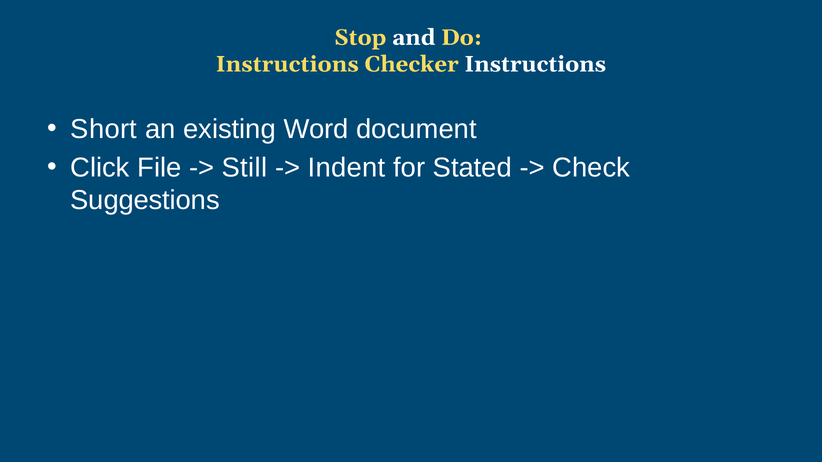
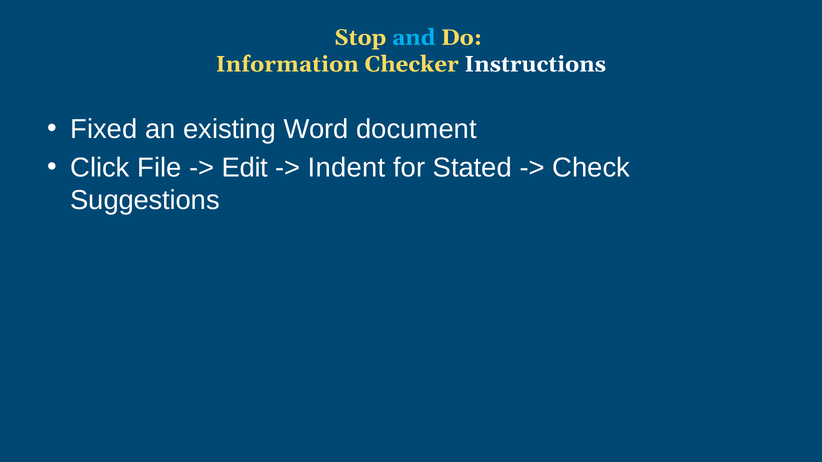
and colour: white -> light blue
Instructions at (287, 64): Instructions -> Information
Short: Short -> Fixed
Still: Still -> Edit
